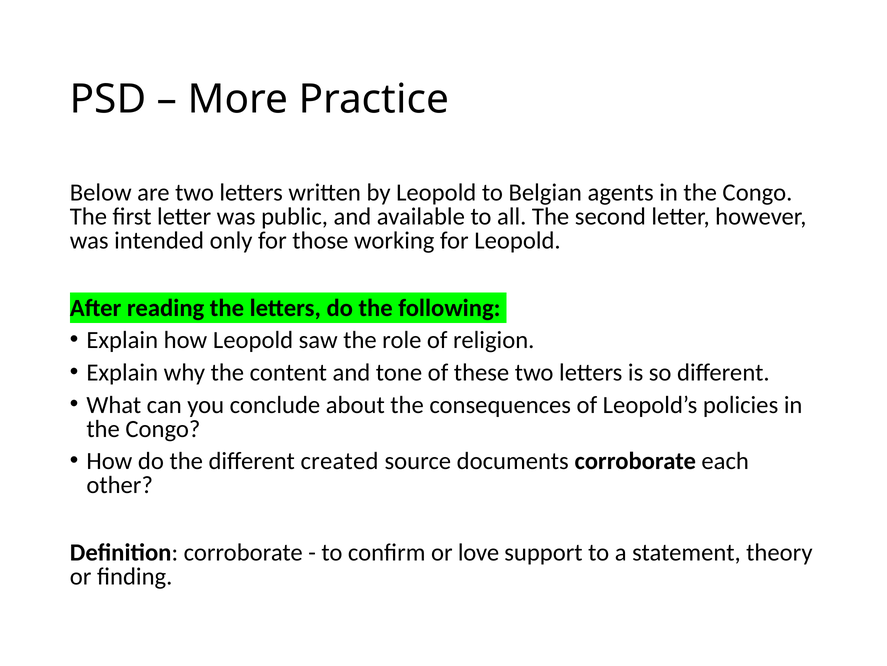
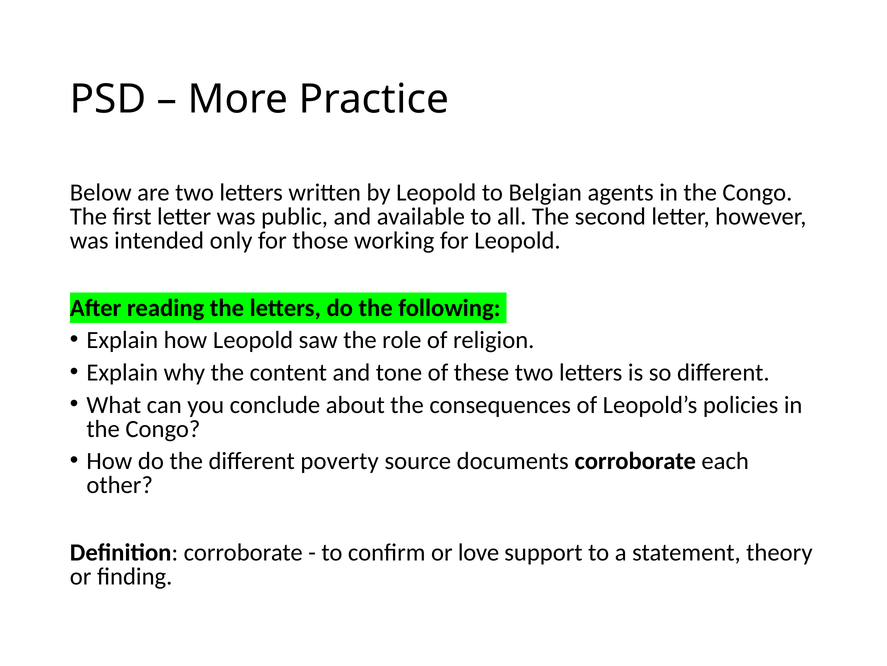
created: created -> poverty
